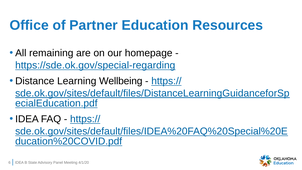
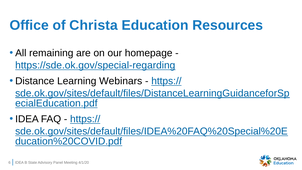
Partner: Partner -> Christa
Wellbeing: Wellbeing -> Webinars
